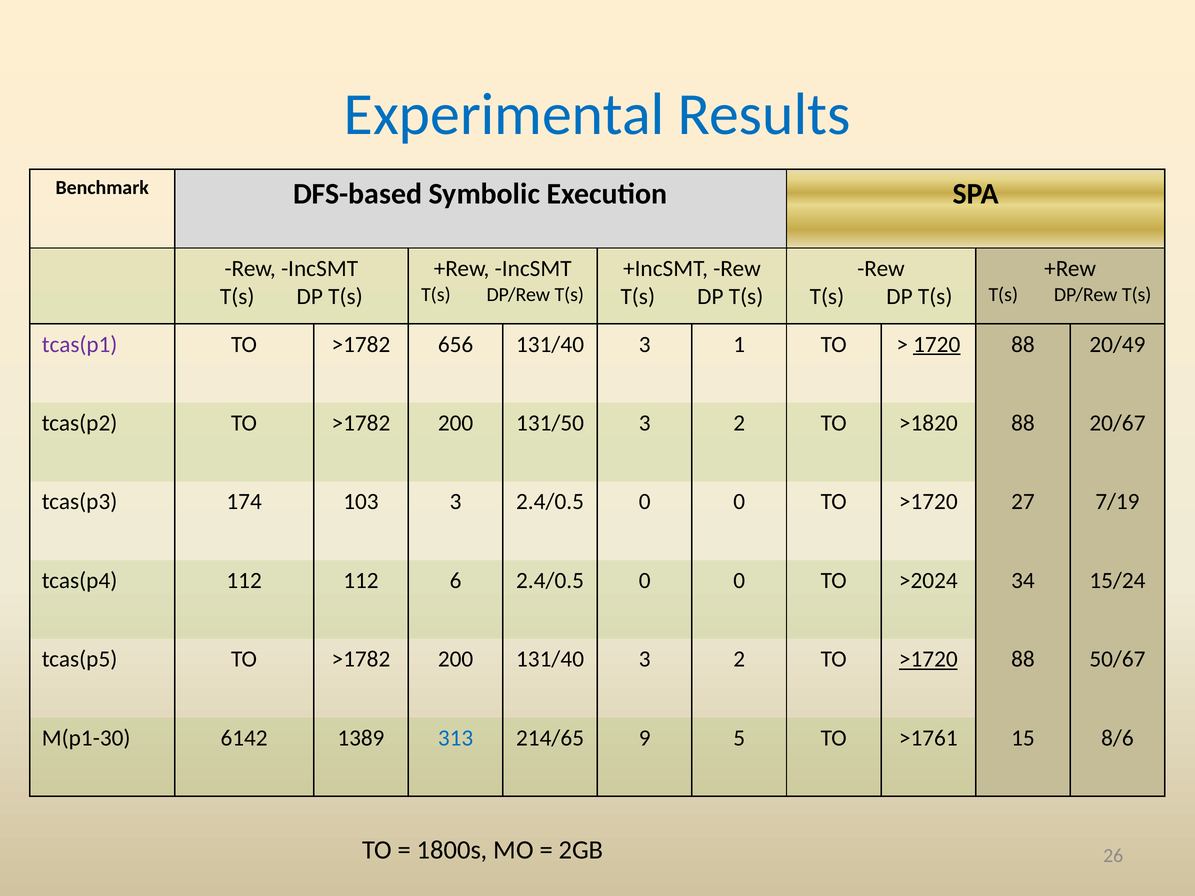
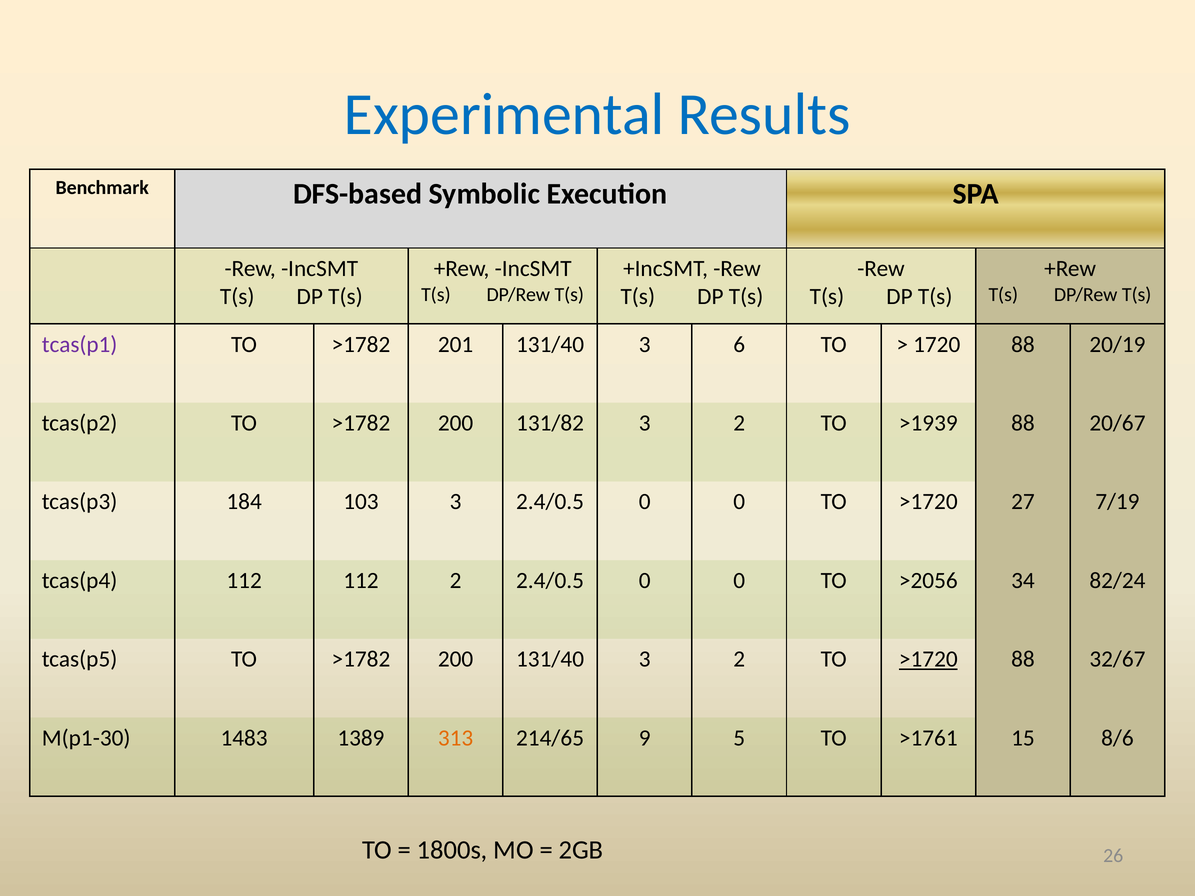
656: 656 -> 201
1: 1 -> 6
1720 underline: present -> none
20/49: 20/49 -> 20/19
131/50: 131/50 -> 131/82
>1820: >1820 -> >1939
174: 174 -> 184
112 6: 6 -> 2
>2024: >2024 -> >2056
15/24: 15/24 -> 82/24
50/67: 50/67 -> 32/67
6142: 6142 -> 1483
313 colour: blue -> orange
